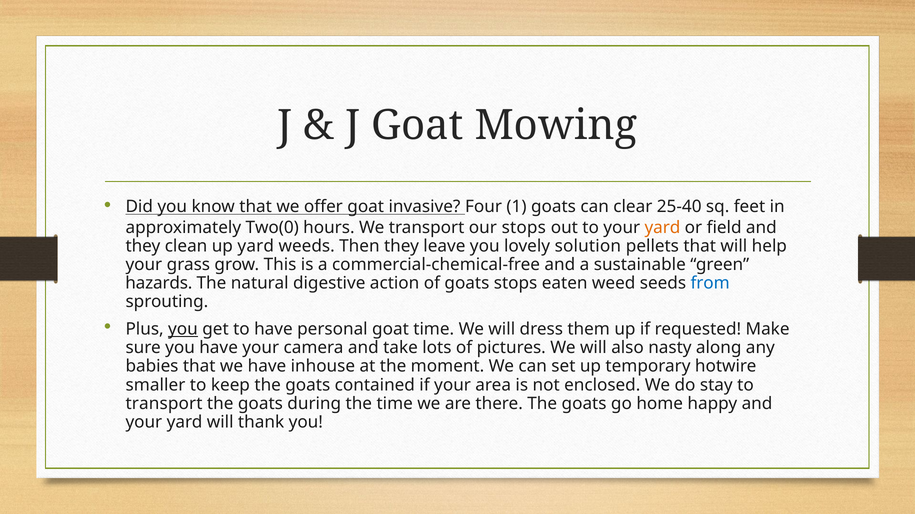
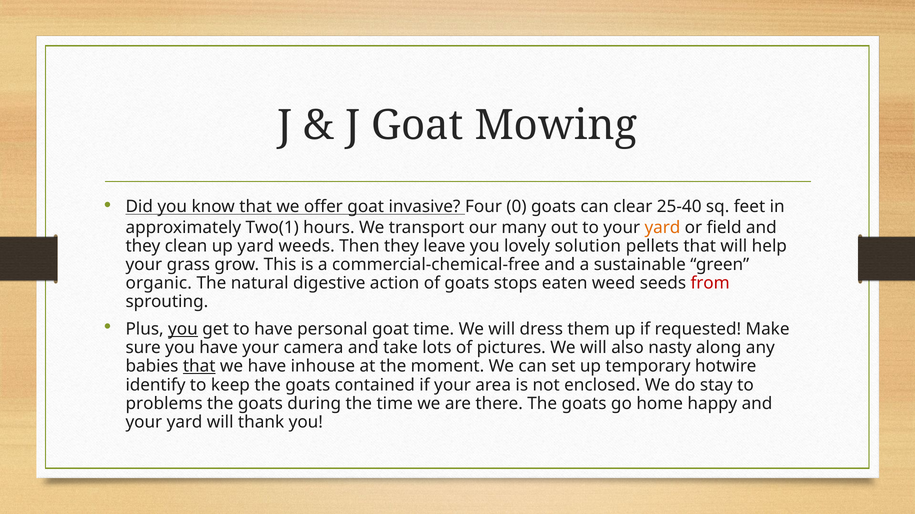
1: 1 -> 0
Two(0: Two(0 -> Two(1
our stops: stops -> many
hazards: hazards -> organic
from colour: blue -> red
that at (199, 367) underline: none -> present
smaller: smaller -> identify
transport at (164, 404): transport -> problems
